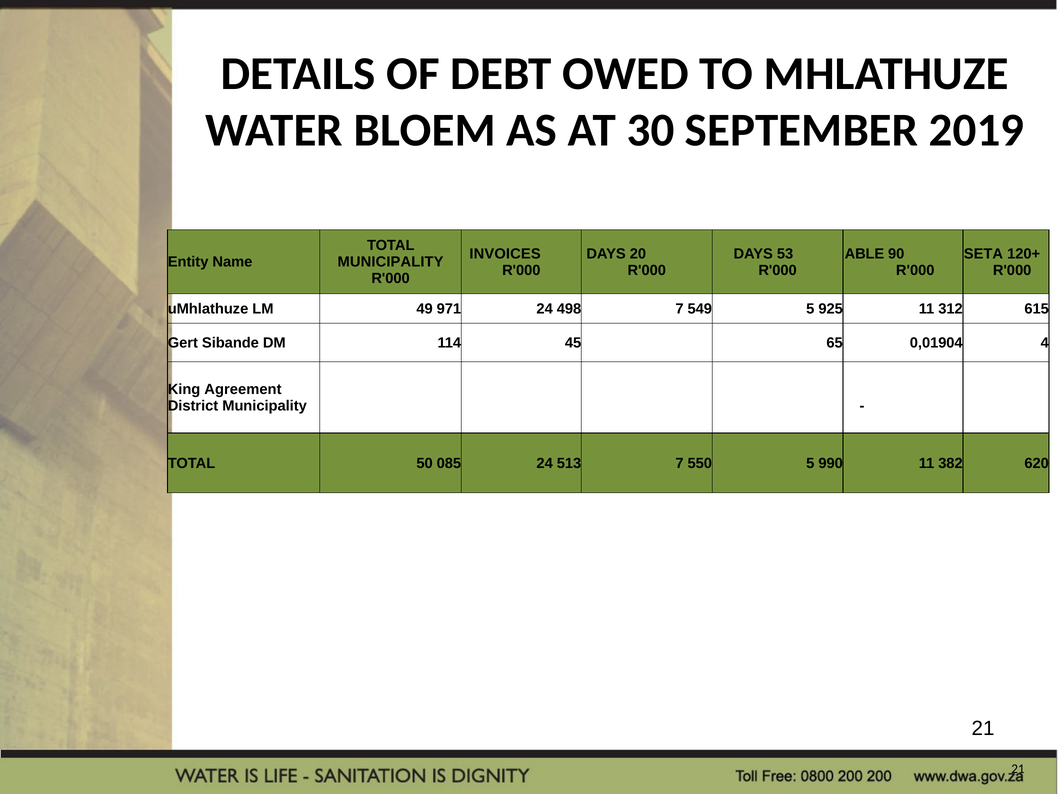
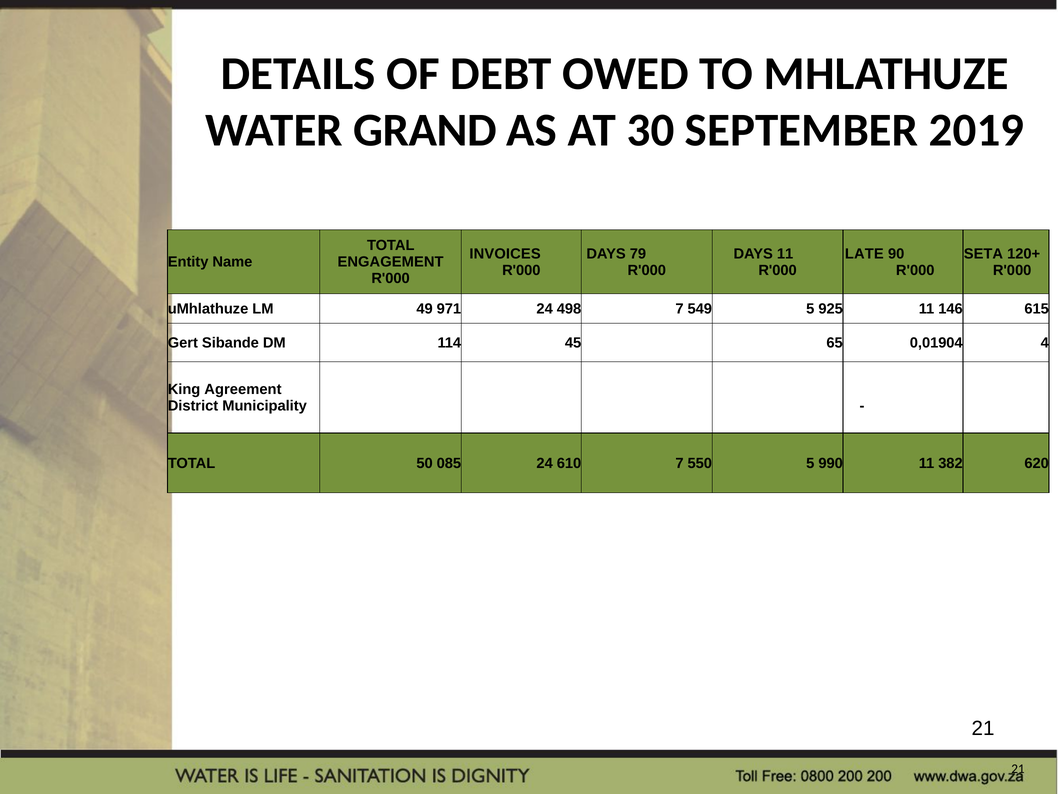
BLOEM: BLOEM -> GRAND
20: 20 -> 79
DAYS 53: 53 -> 11
ABLE: ABLE -> LATE
MUNICIPALITY at (391, 262): MUNICIPALITY -> ENGAGEMENT
312: 312 -> 146
513: 513 -> 610
